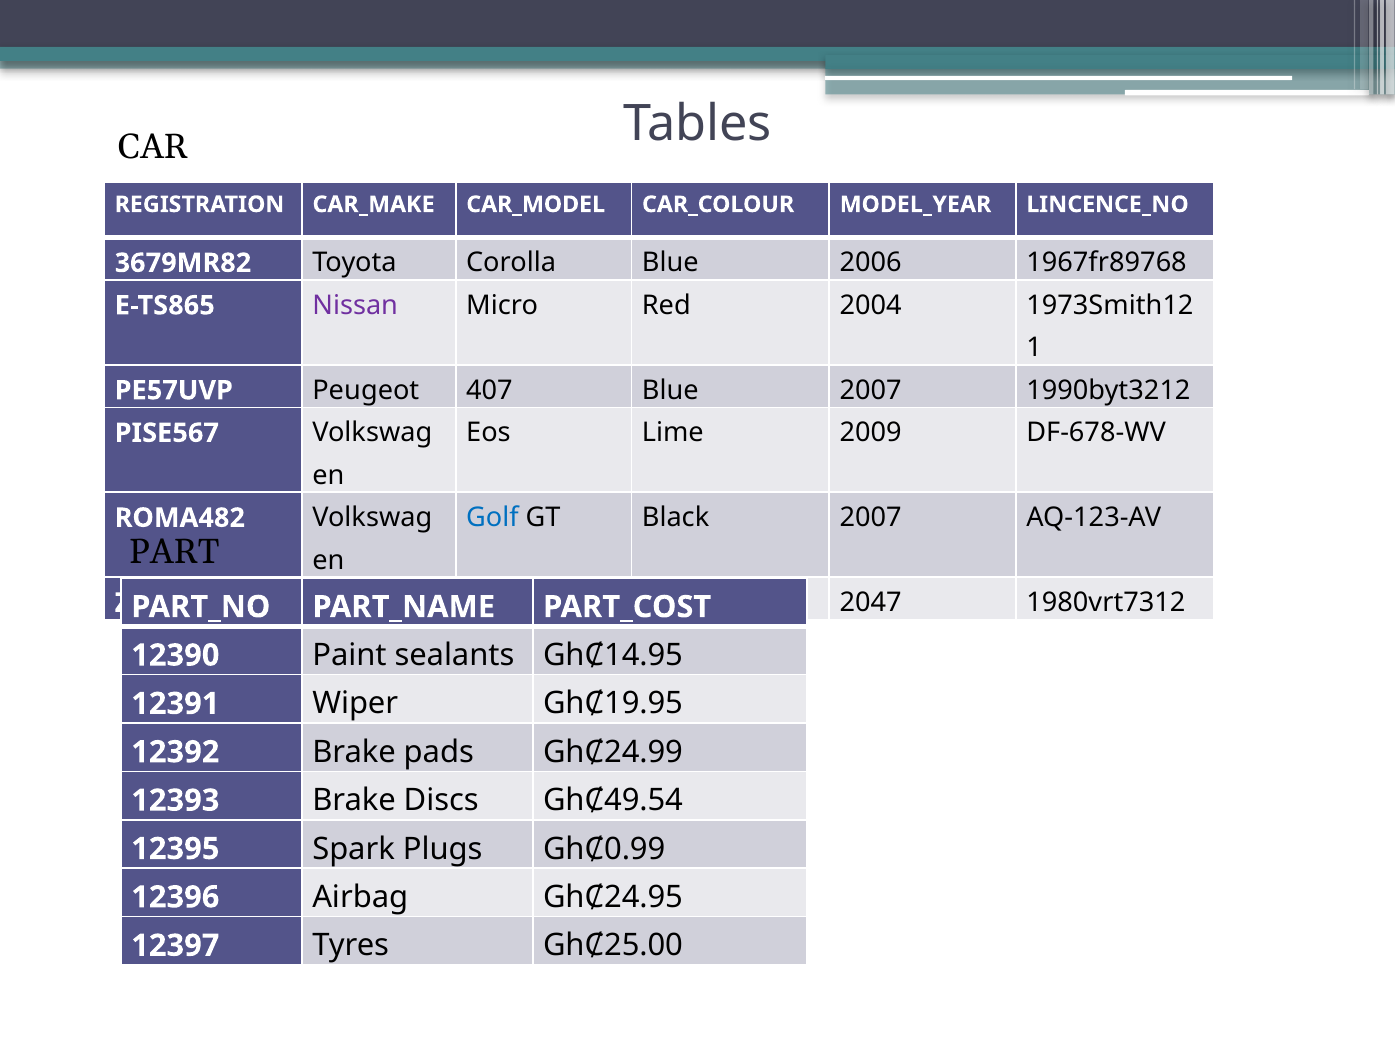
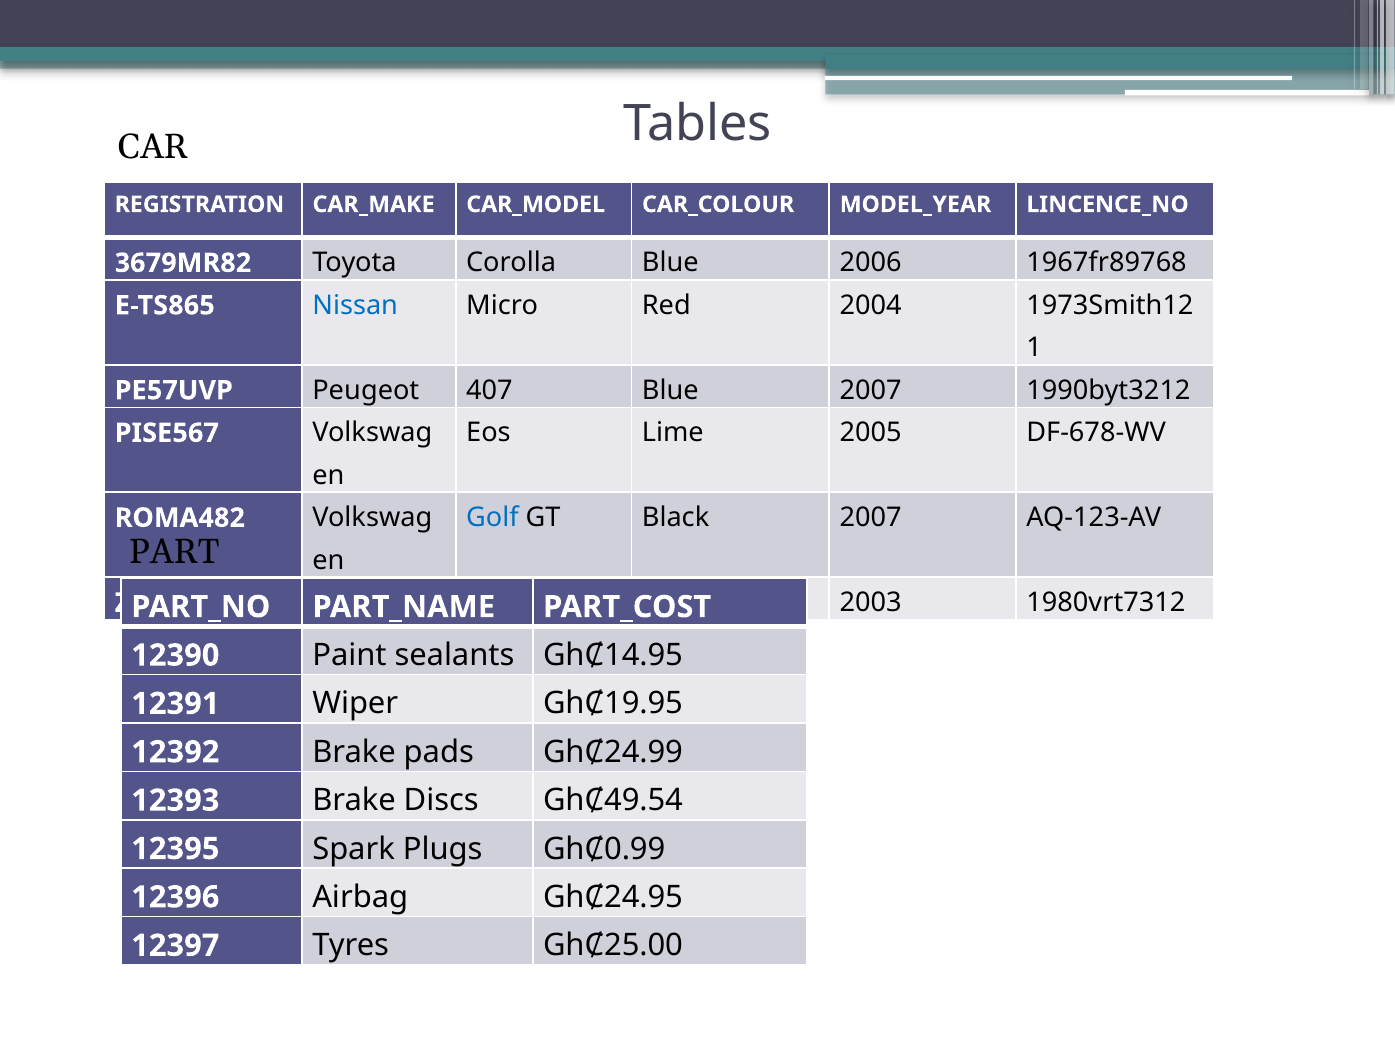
Nissan colour: purple -> blue
2009: 2009 -> 2005
2047: 2047 -> 2003
